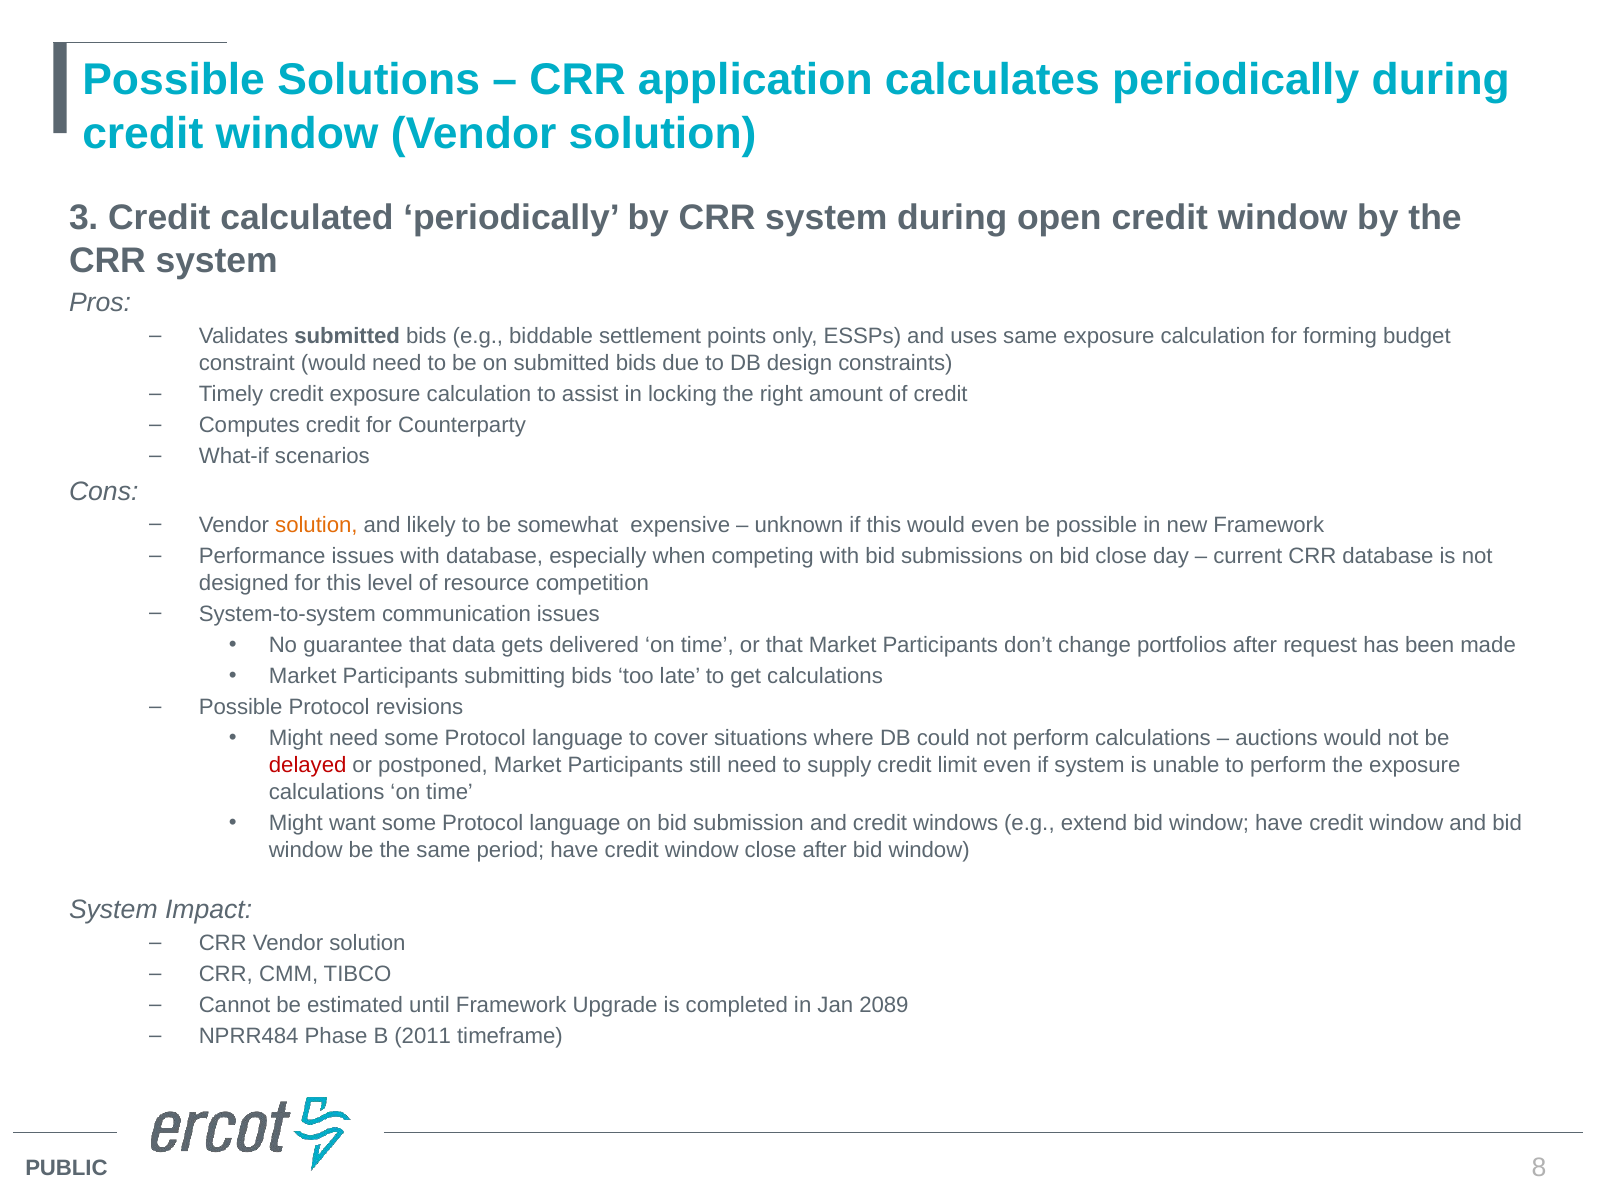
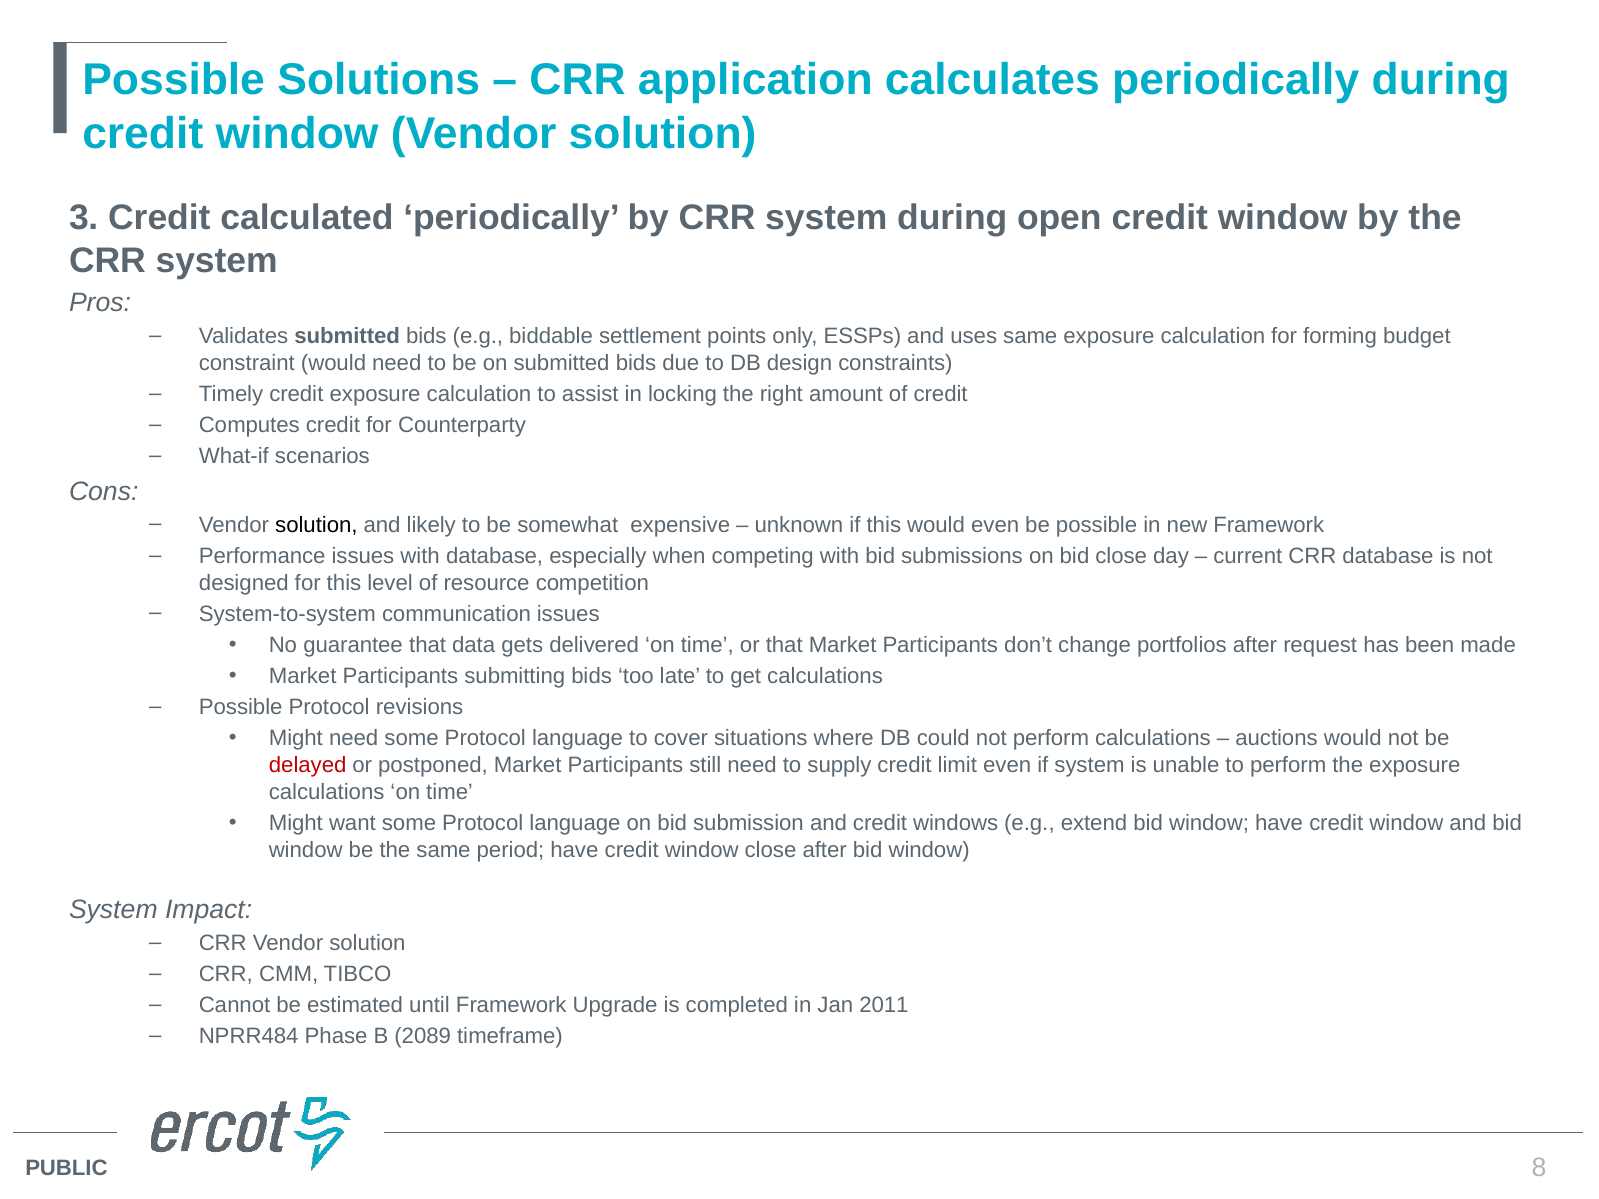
solution at (316, 525) colour: orange -> black
2089: 2089 -> 2011
2011: 2011 -> 2089
